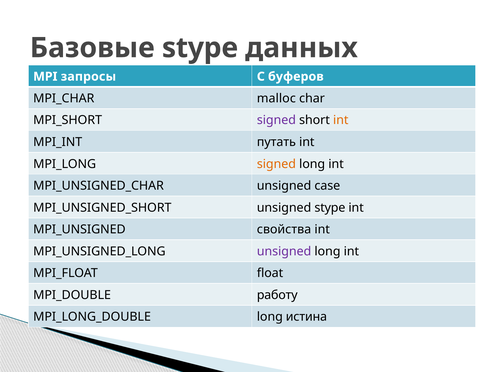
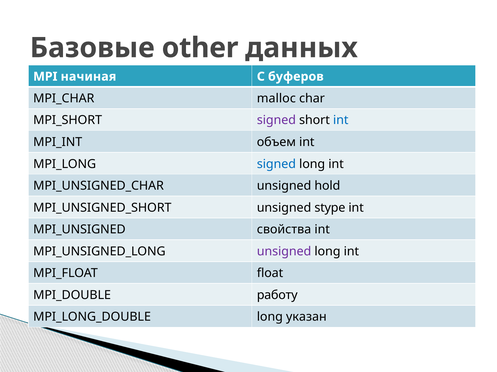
Базовые stype: stype -> other
запросы: запросы -> начиная
int at (341, 120) colour: orange -> blue
путать: путать -> объем
signed at (276, 164) colour: orange -> blue
case: case -> hold
истина: истина -> указан
